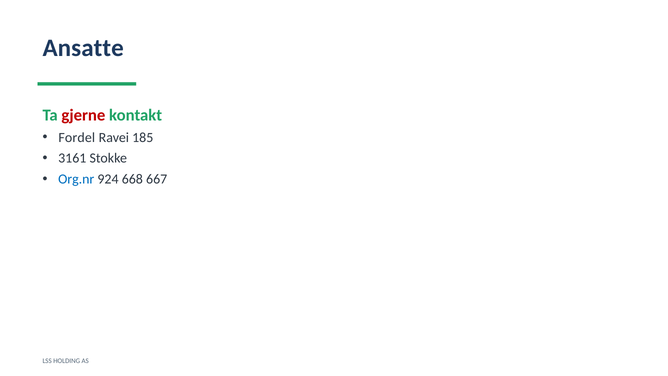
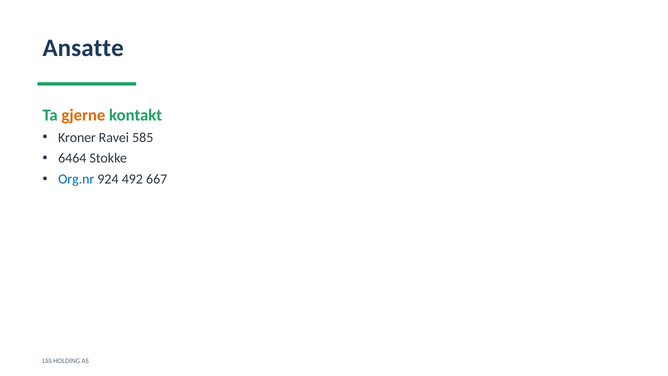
gjerne colour: red -> orange
Fordel: Fordel -> Kroner
185: 185 -> 585
3161: 3161 -> 6464
668: 668 -> 492
